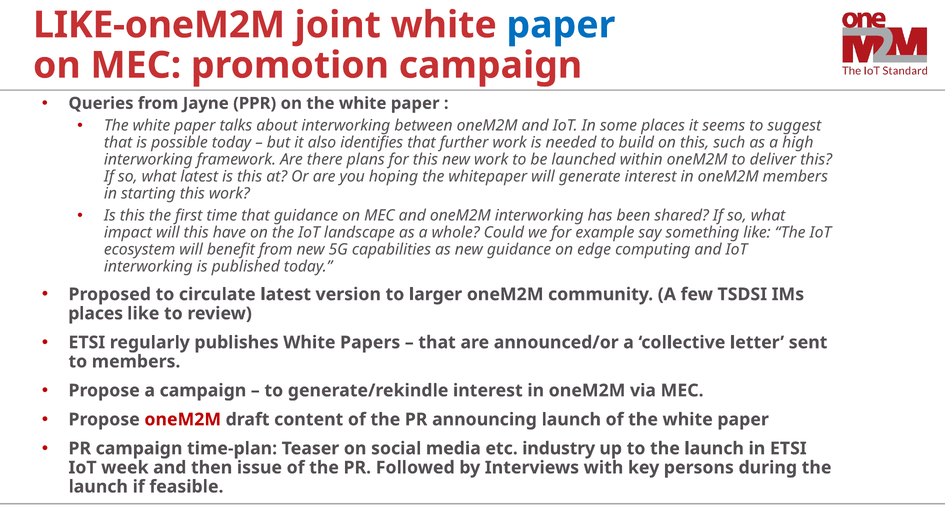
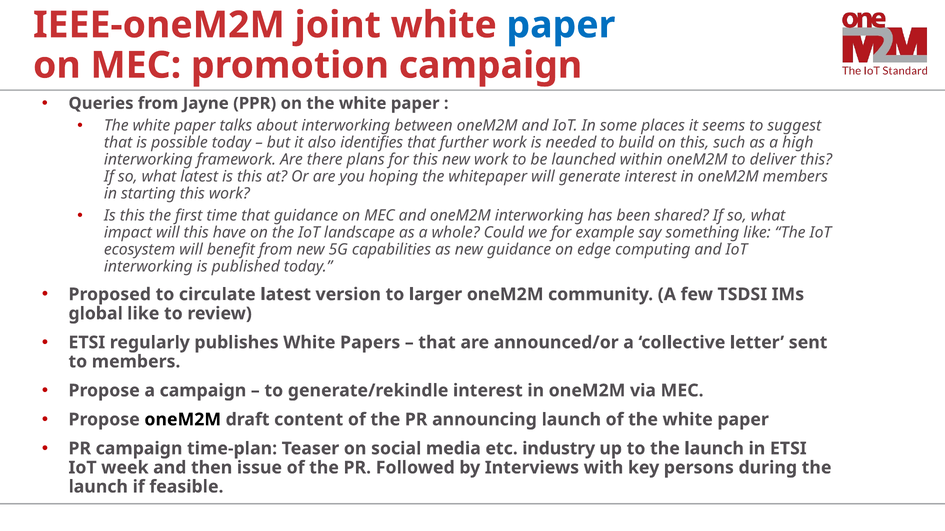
LIKE-oneM2M: LIKE-oneM2M -> IEEE-oneM2M
places at (96, 314): places -> global
oneM2M at (183, 420) colour: red -> black
